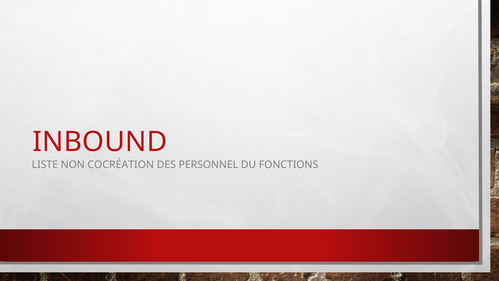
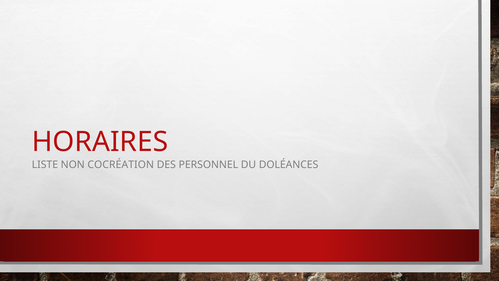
INBOUND: INBOUND -> HORAIRES
FONCTIONS: FONCTIONS -> DOLÉANCES
